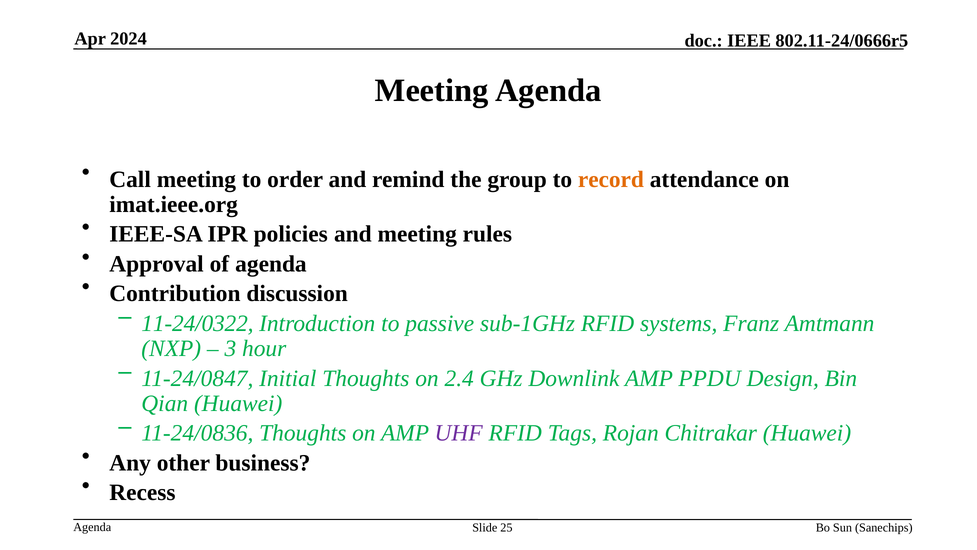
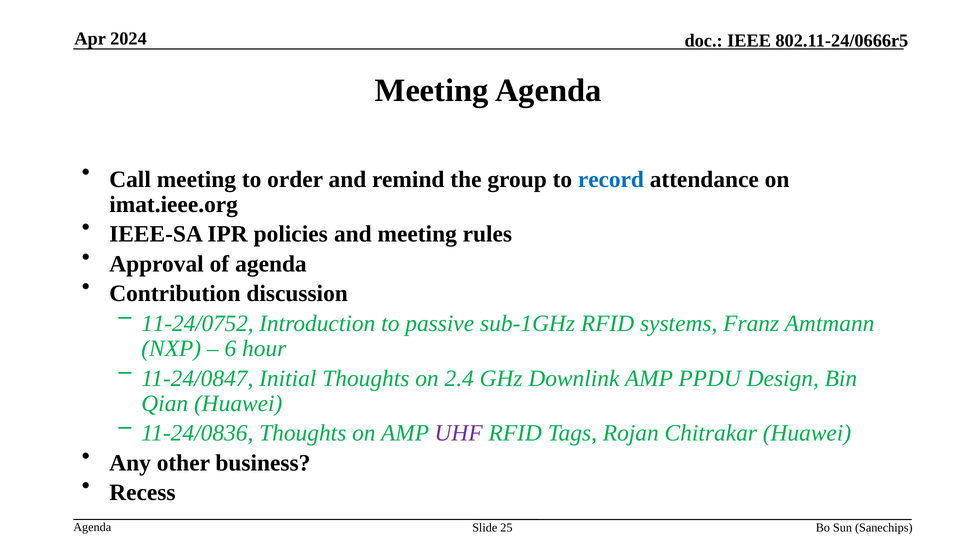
record colour: orange -> blue
11-24/0322: 11-24/0322 -> 11-24/0752
3: 3 -> 6
